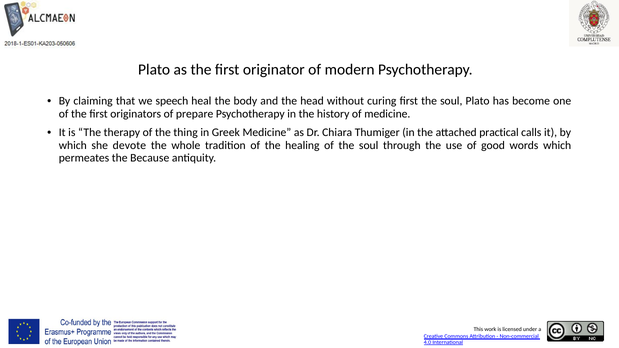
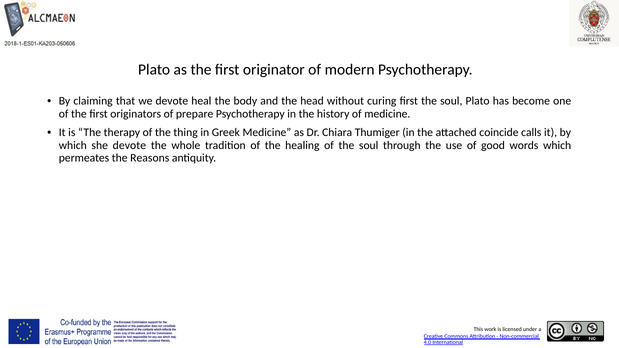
we speech: speech -> devote
practical: practical -> coincide
Because: Because -> Reasons
